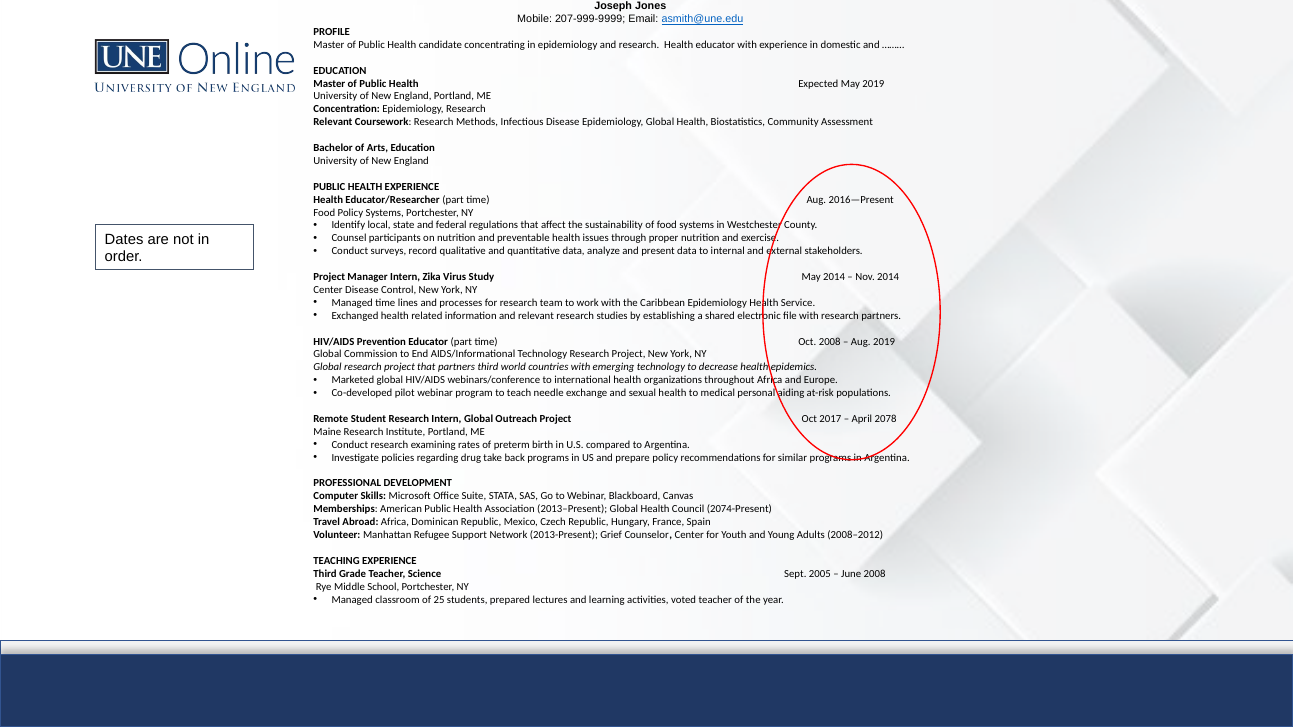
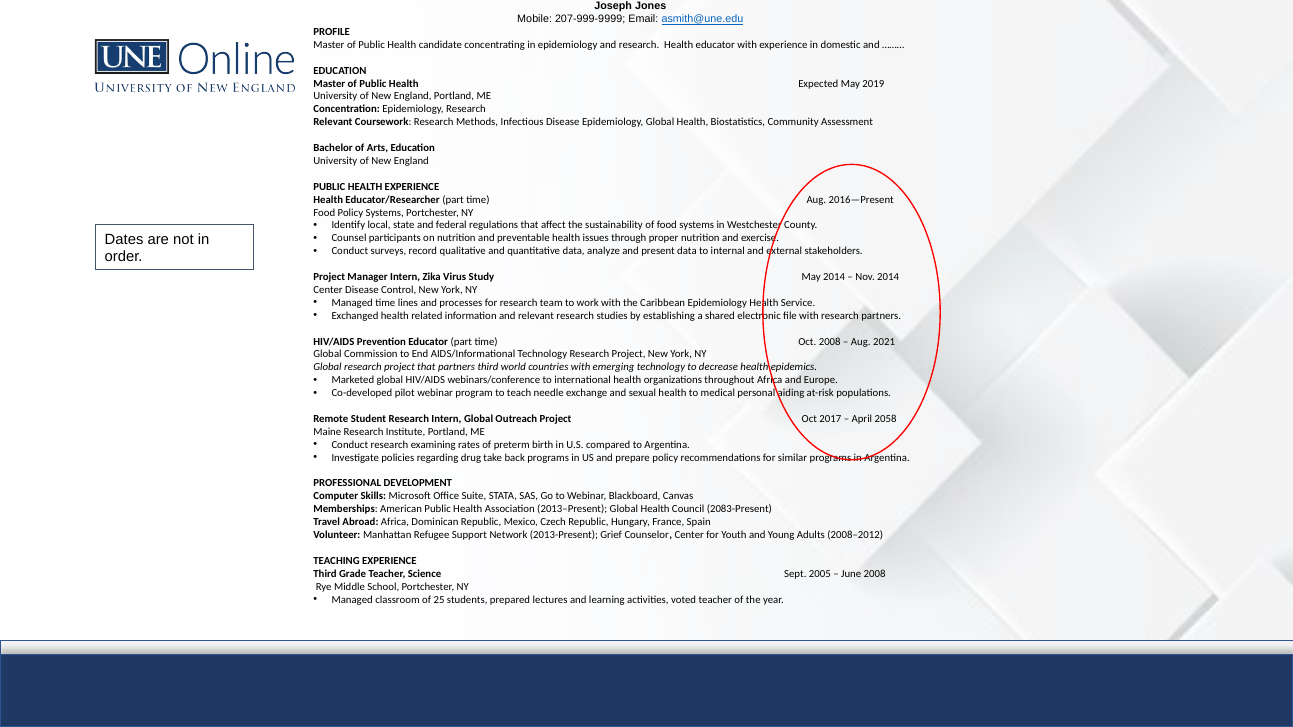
Aug 2019: 2019 -> 2021
2078: 2078 -> 2058
2074-Present: 2074-Present -> 2083-Present
